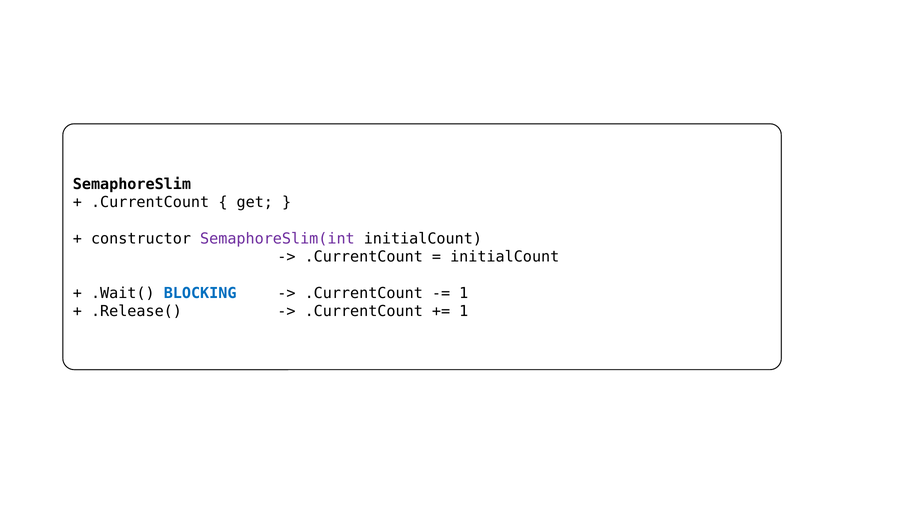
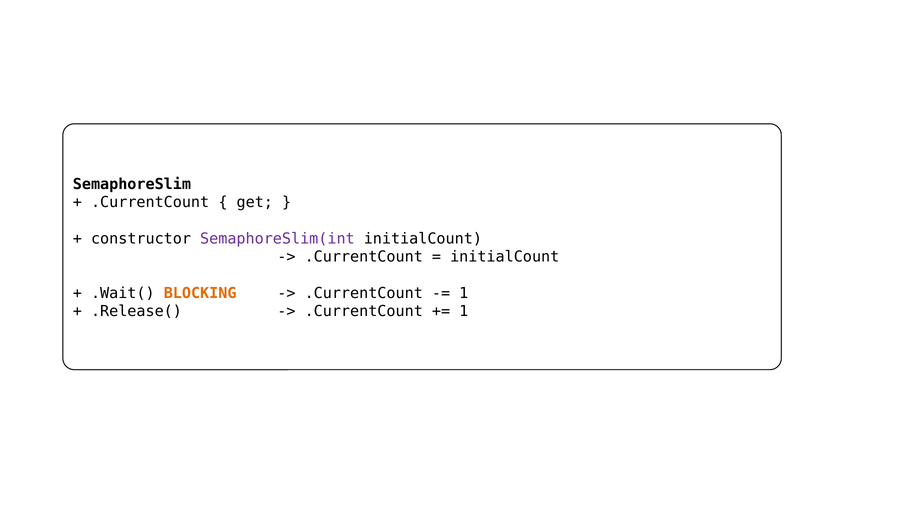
BLOCKING colour: blue -> orange
